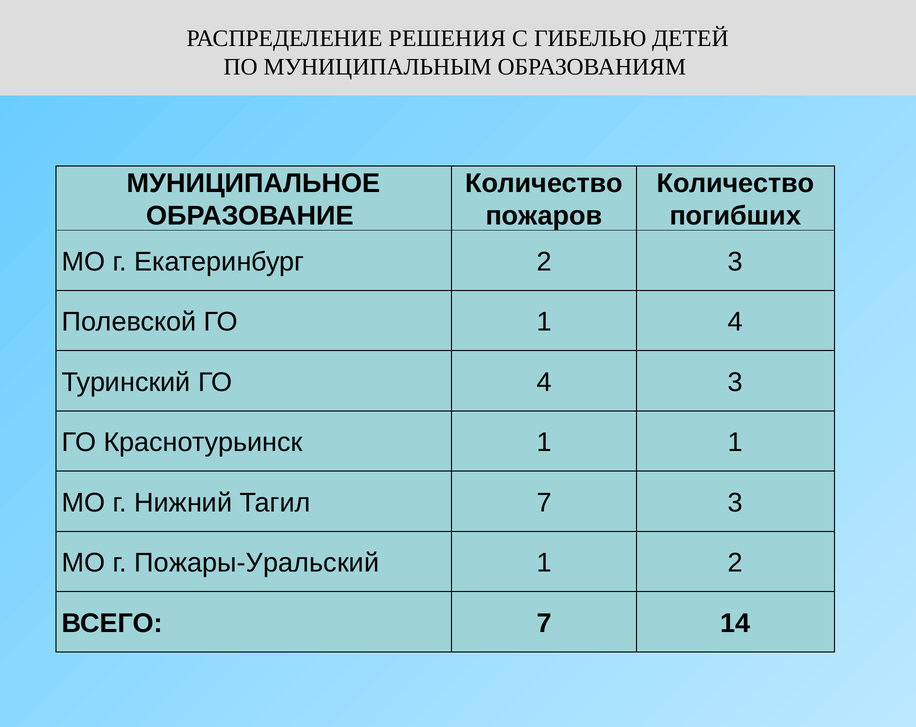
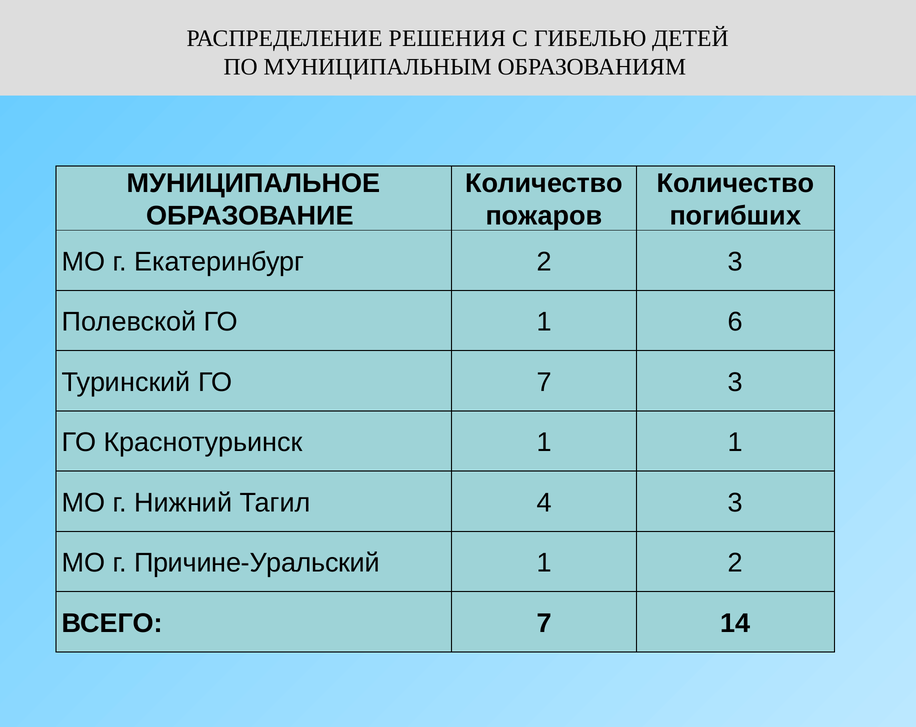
1 4: 4 -> 6
ГО 4: 4 -> 7
Тагил 7: 7 -> 4
Пожары-Уральский: Пожары-Уральский -> Причине-Уральский
